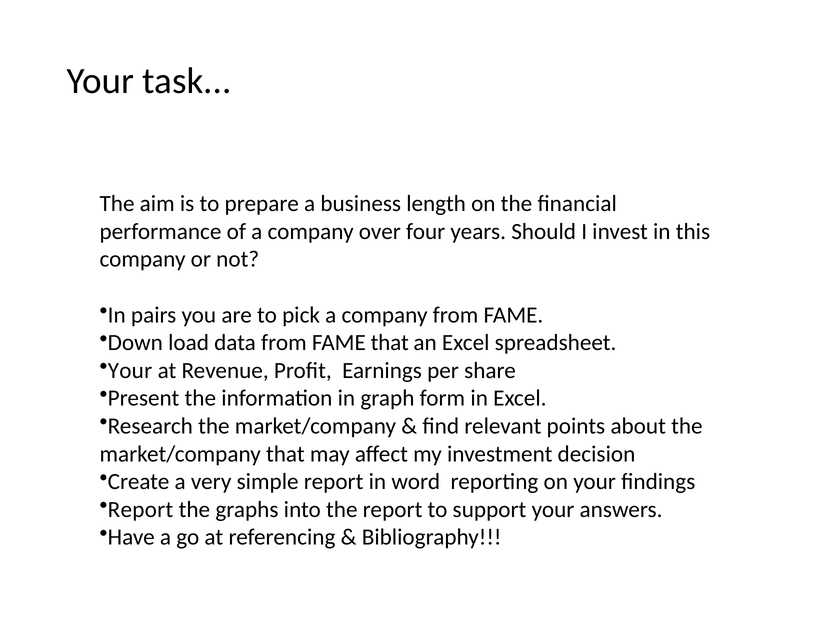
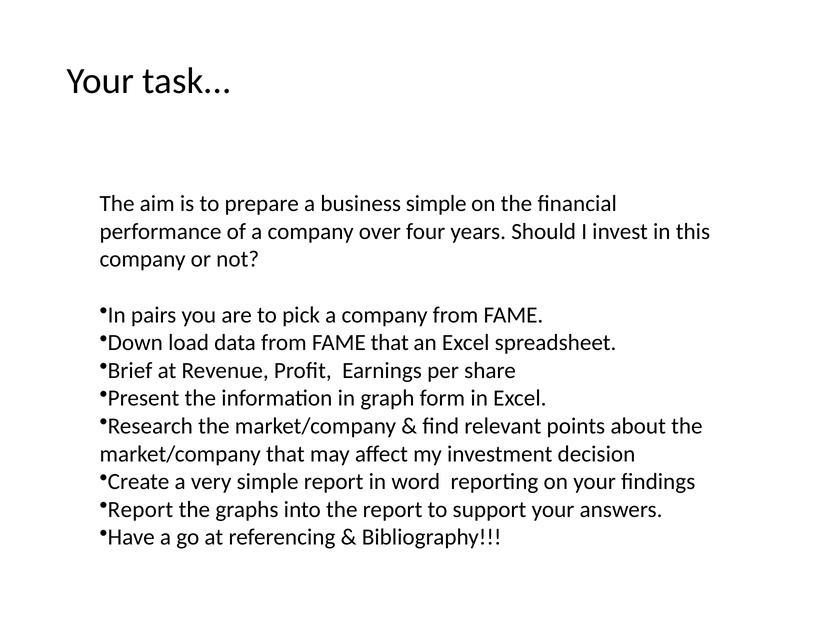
business length: length -> simple
Your at (130, 371): Your -> Brief
